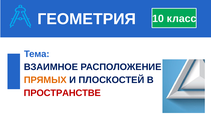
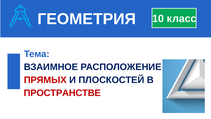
ПРЯМЫХ colour: orange -> red
